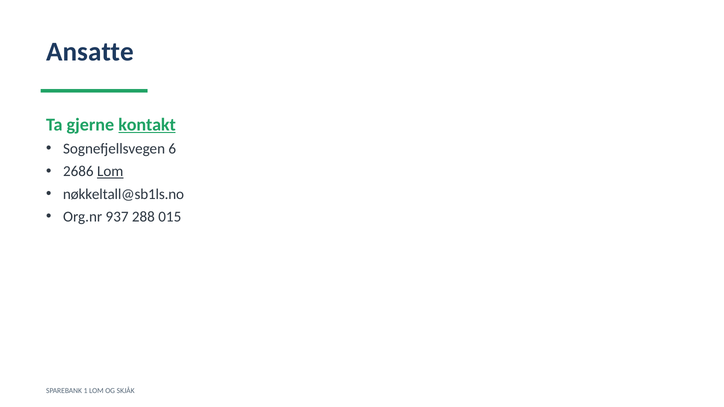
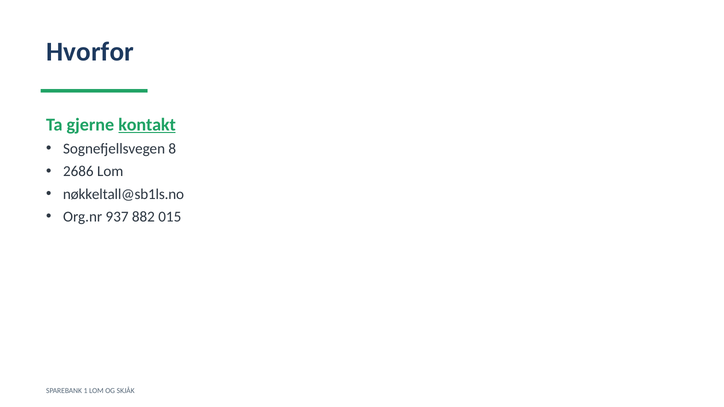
Ansatte: Ansatte -> Hvorfor
6: 6 -> 8
Lom at (110, 172) underline: present -> none
288: 288 -> 882
